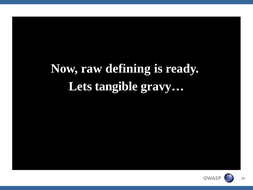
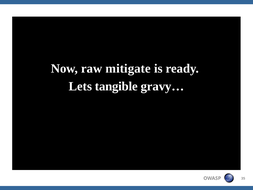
defining: defining -> mitigate
